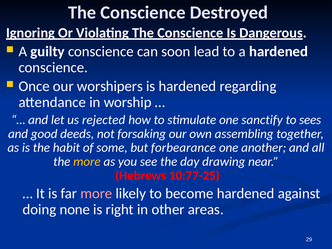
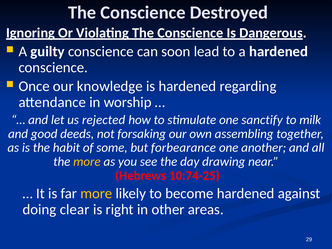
worshipers: worshipers -> knowledge
sees: sees -> milk
10:77-25: 10:77-25 -> 10:74-25
more at (96, 193) colour: pink -> yellow
none: none -> clear
